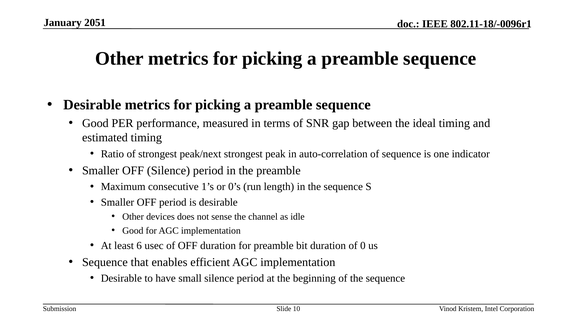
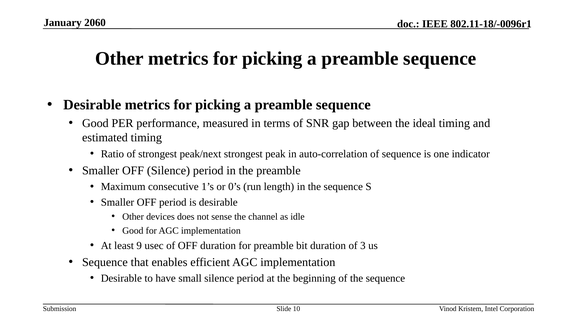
2051: 2051 -> 2060
6: 6 -> 9
0: 0 -> 3
